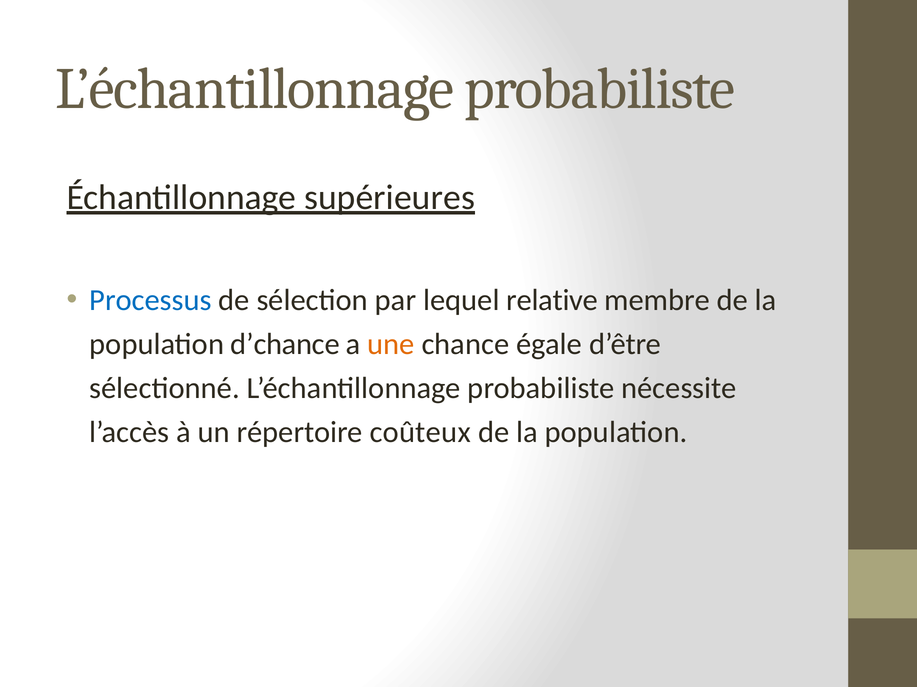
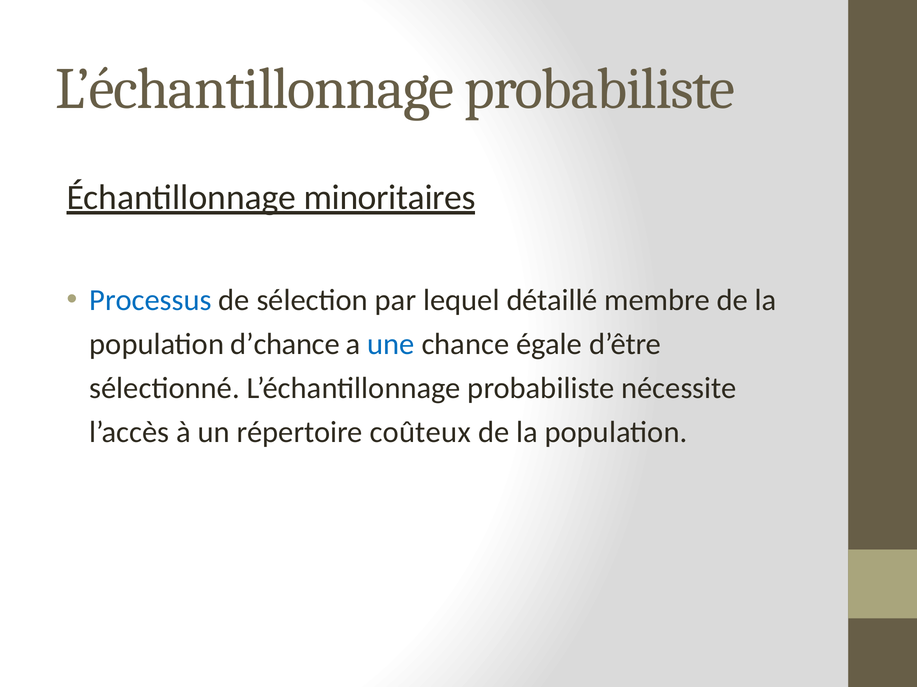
supérieures: supérieures -> minoritaires
relative: relative -> détaillé
une colour: orange -> blue
